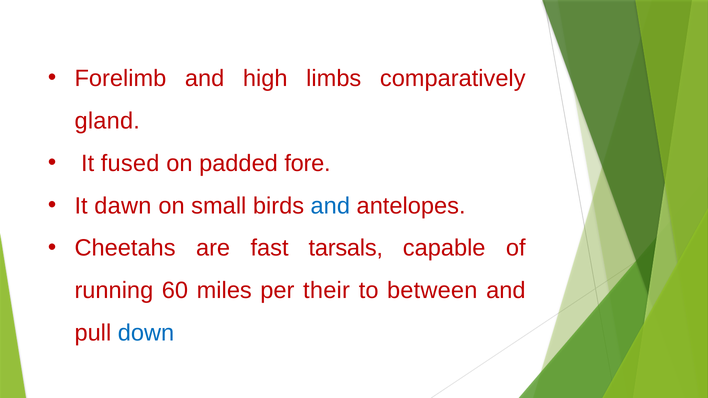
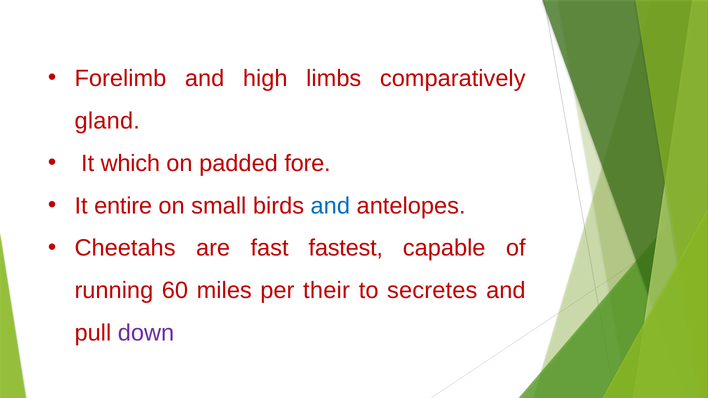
fused: fused -> which
dawn: dawn -> entire
tarsals: tarsals -> fastest
between: between -> secretes
down colour: blue -> purple
